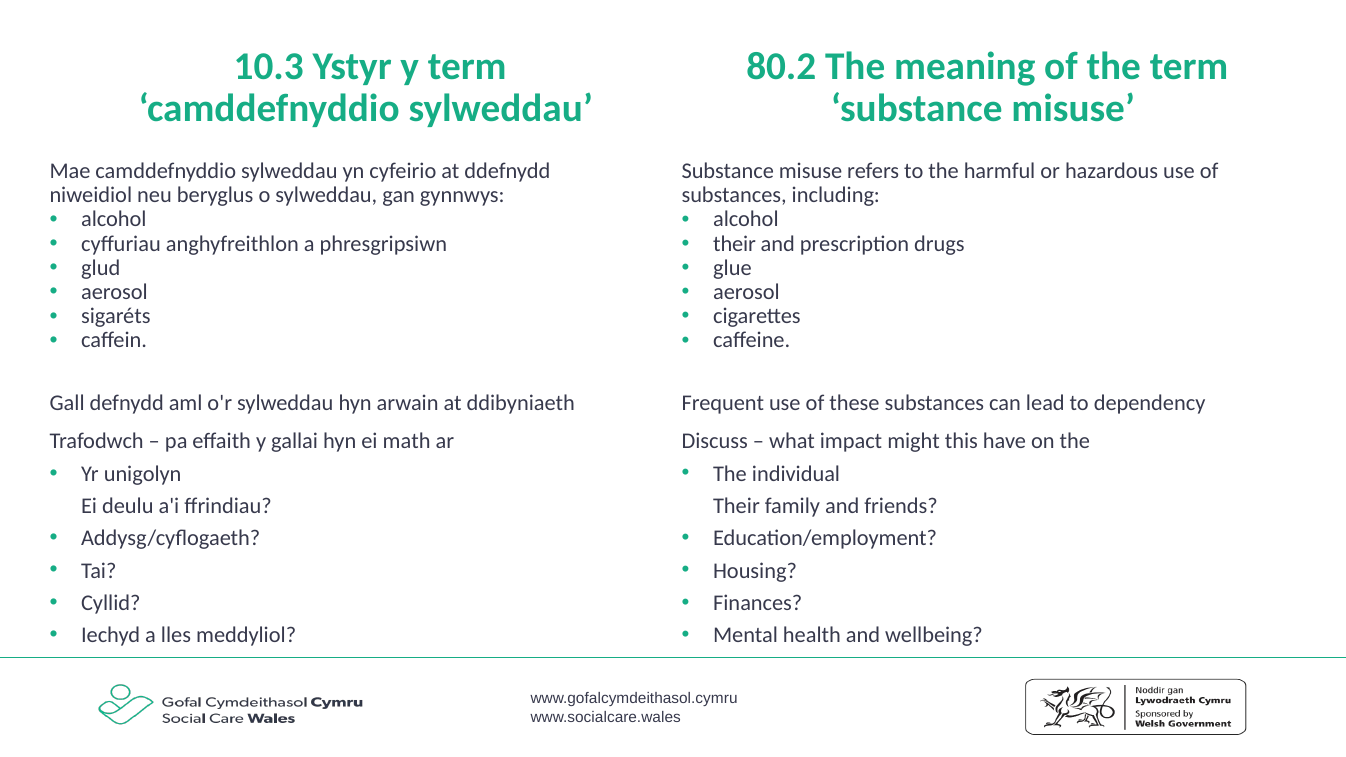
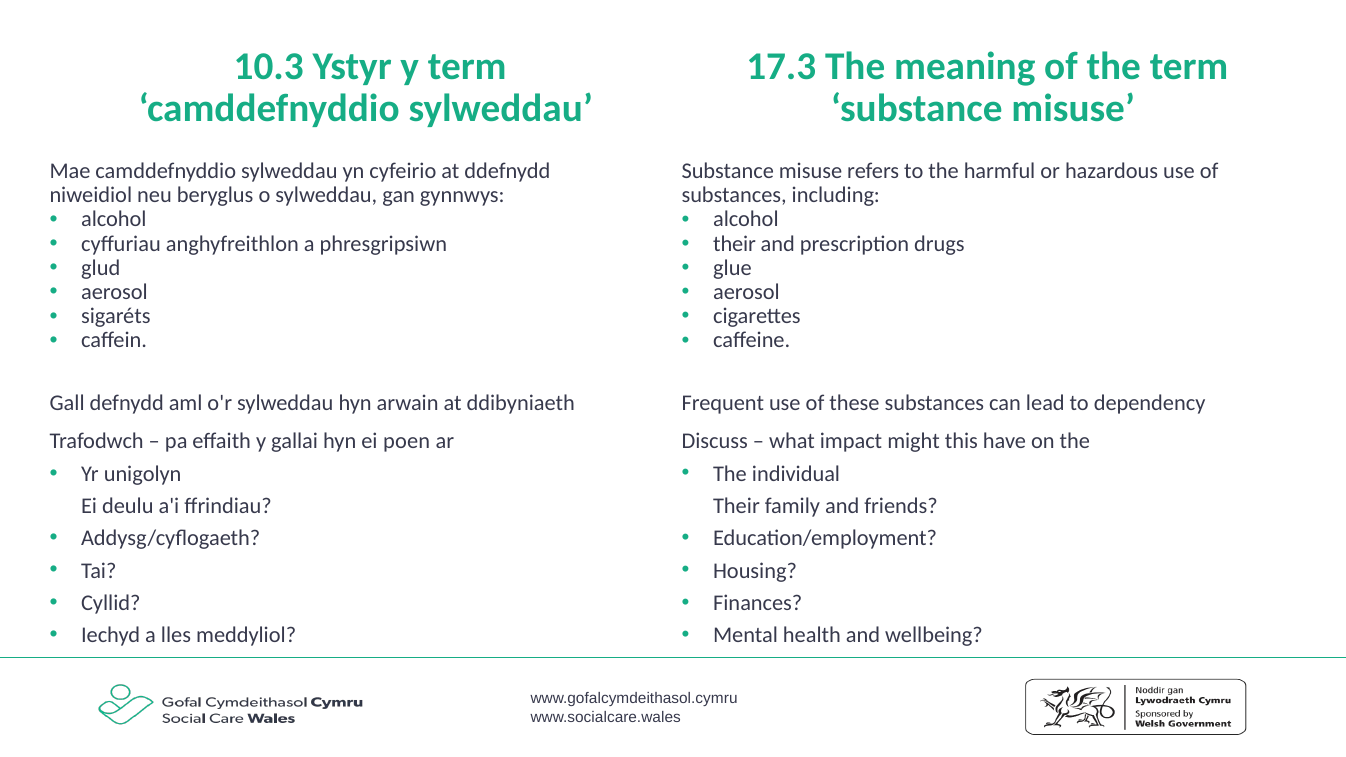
80.2: 80.2 -> 17.3
math: math -> poen
